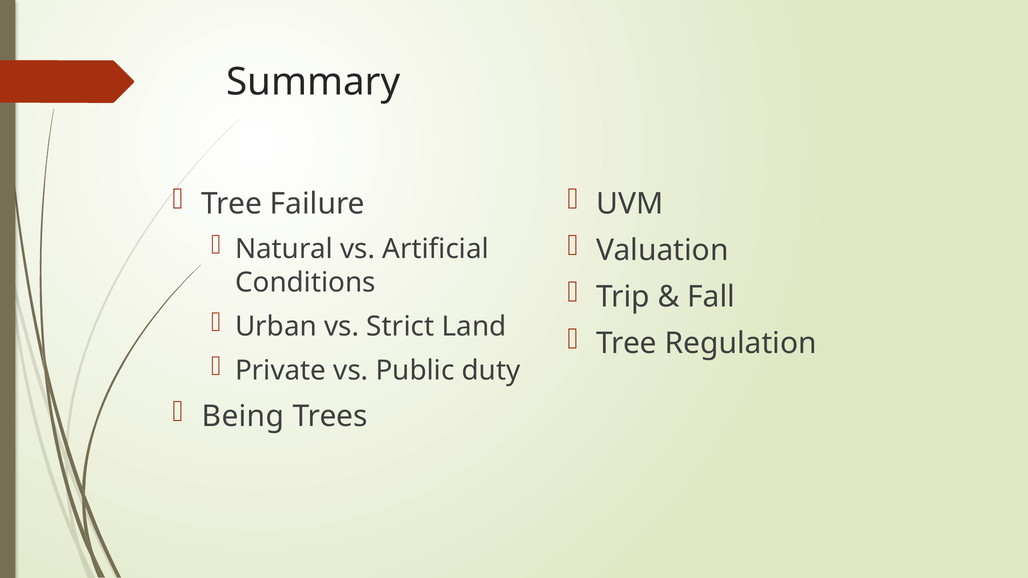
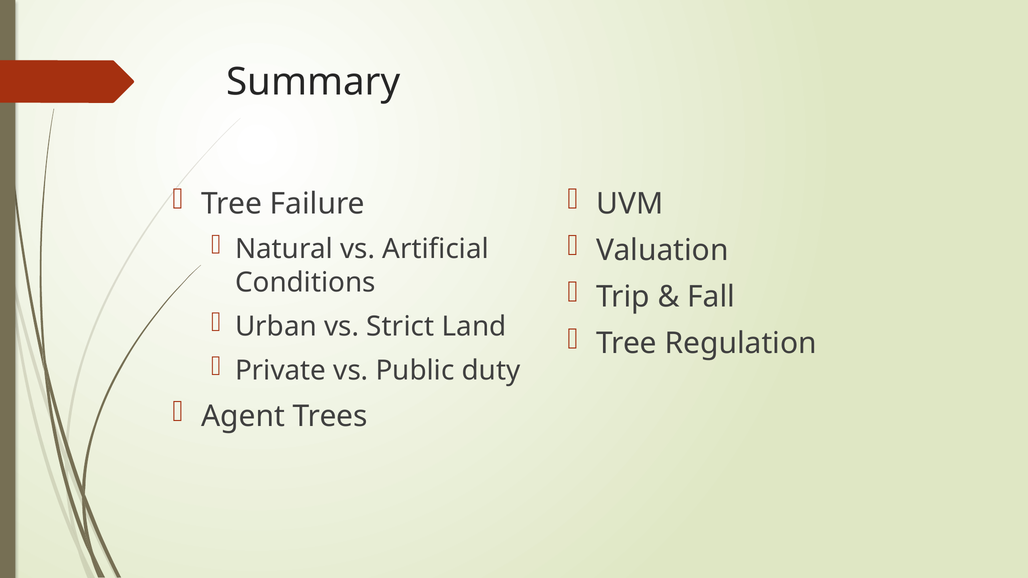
Being: Being -> Agent
